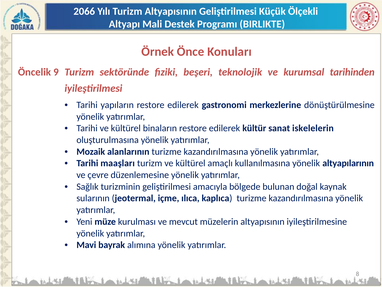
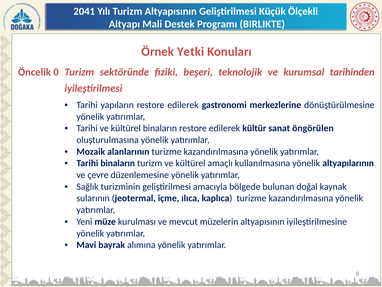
2066: 2066 -> 2041
Önce: Önce -> Yetki
9: 9 -> 0
iskelelerin: iskelelerin -> öngörülen
Tarihi maaşları: maaşları -> binaların
